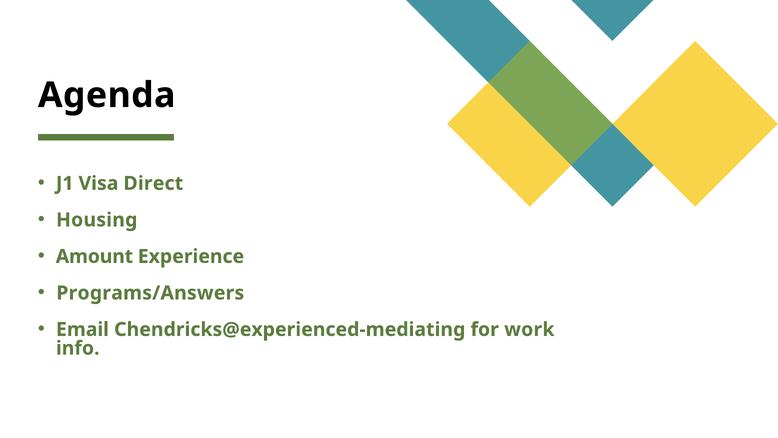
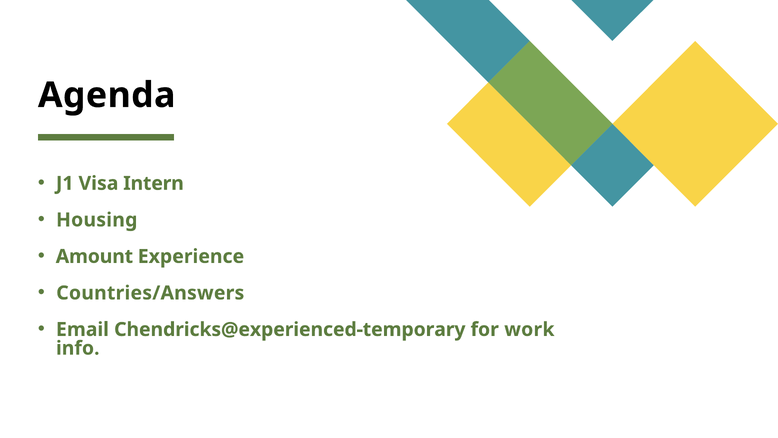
Direct: Direct -> Intern
Programs/Answers: Programs/Answers -> Countries/Answers
Chendricks@experienced-mediating: Chendricks@experienced-mediating -> Chendricks@experienced-temporary
